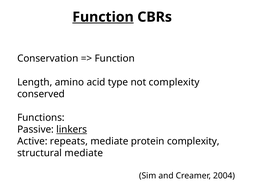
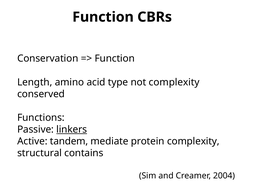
Function at (103, 17) underline: present -> none
repeats: repeats -> tandem
structural mediate: mediate -> contains
